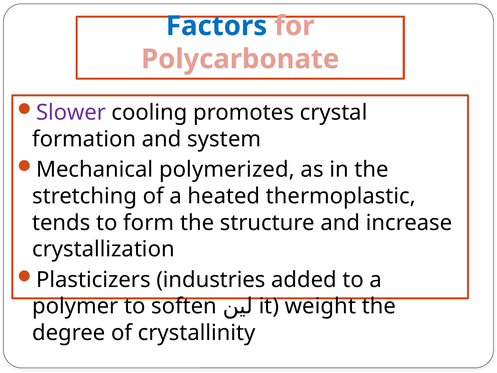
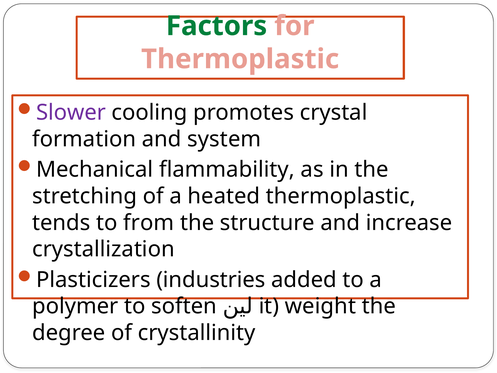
Factors colour: blue -> green
Polycarbonate at (240, 59): Polycarbonate -> Thermoplastic
polymerized: polymerized -> flammability
form: form -> from
